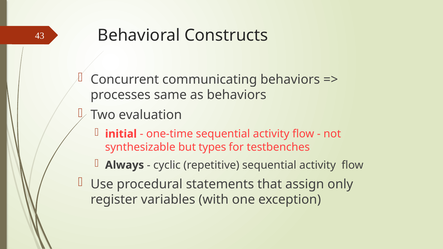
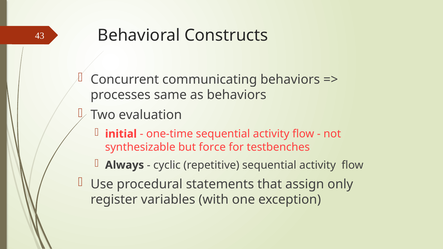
types: types -> force
